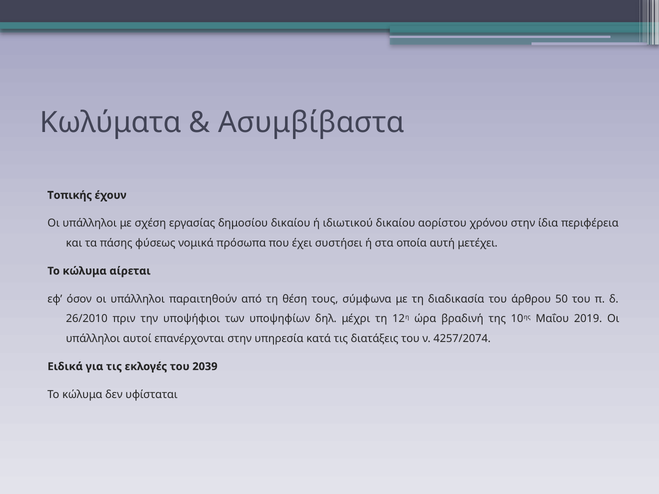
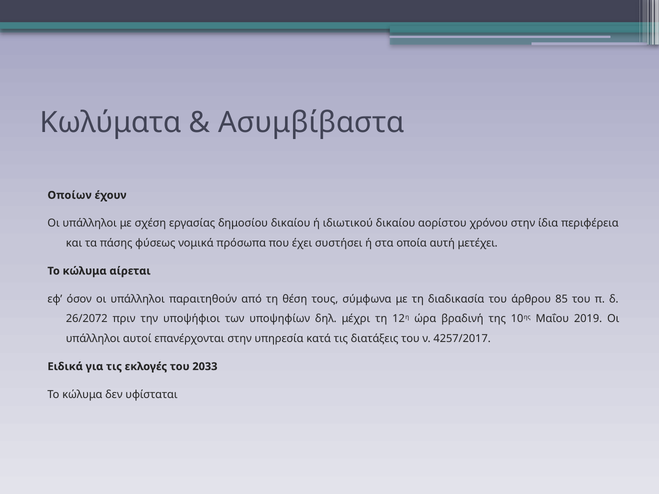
Τοπικής: Τοπικής -> Οποίων
50: 50 -> 85
26/2010: 26/2010 -> 26/2072
4257/2074: 4257/2074 -> 4257/2017
2039: 2039 -> 2033
